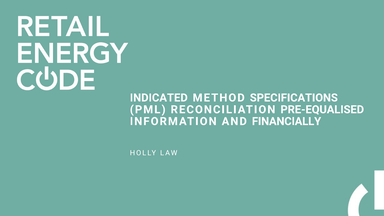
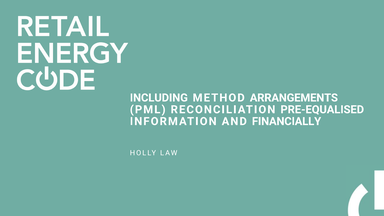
INDICATED: INDICATED -> INCLUDING
SPECIFICATIONS: SPECIFICATIONS -> ARRANGEMENTS
